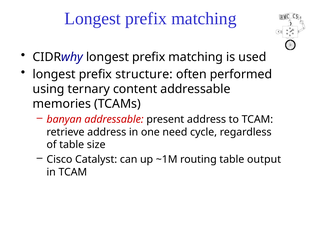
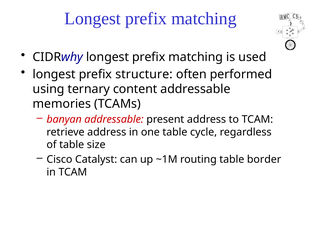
one need: need -> table
output: output -> border
